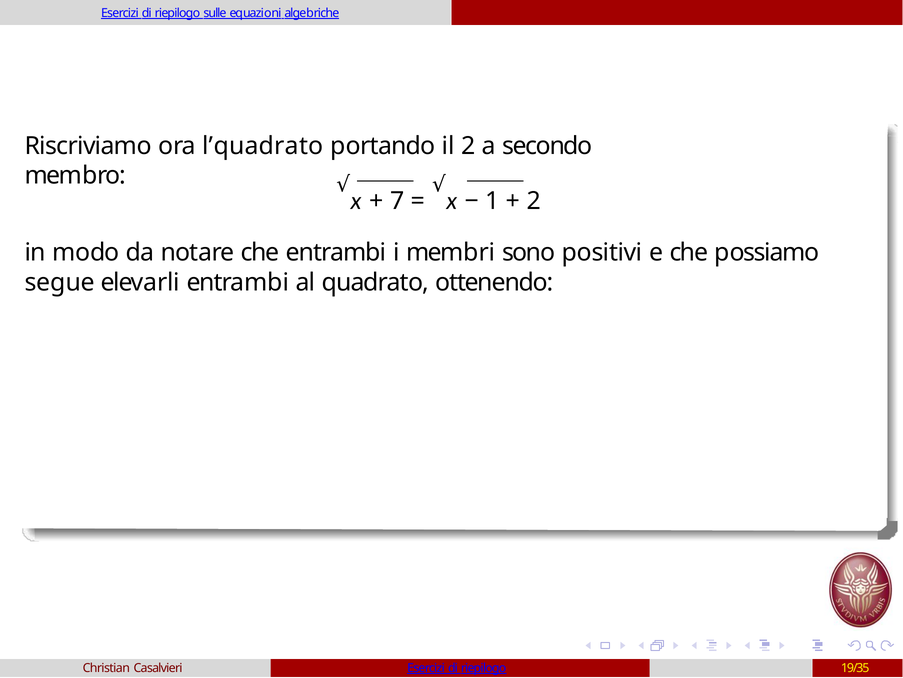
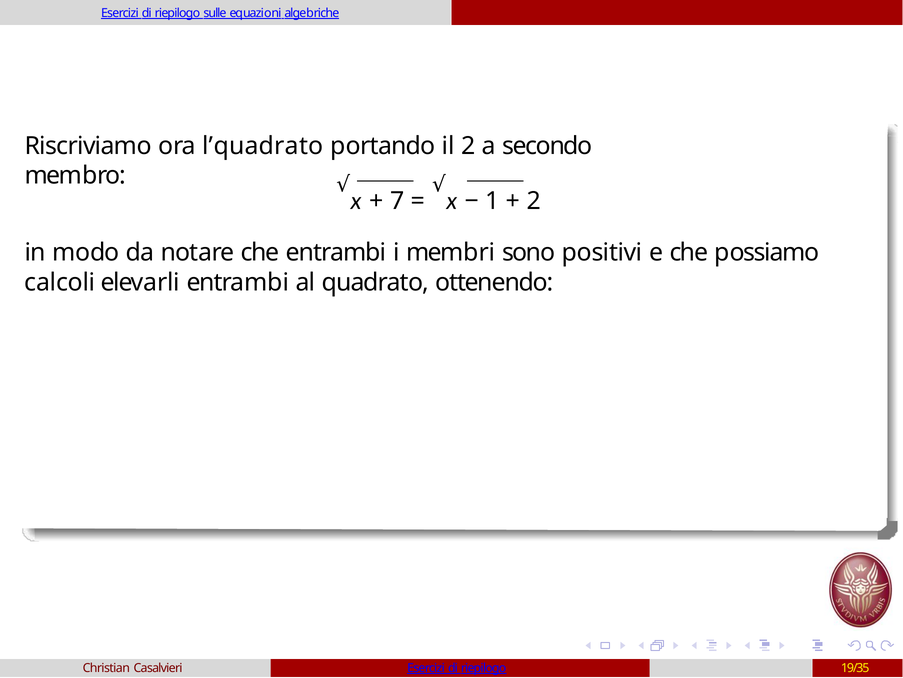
segue: segue -> calcoli
